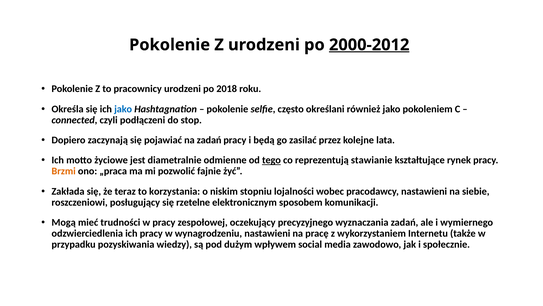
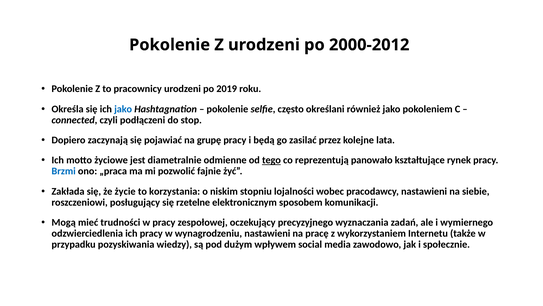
2000-2012 underline: present -> none
2018: 2018 -> 2019
na zadań: zadań -> grupę
stawianie: stawianie -> panowało
Brzmi colour: orange -> blue
teraz: teraz -> życie
